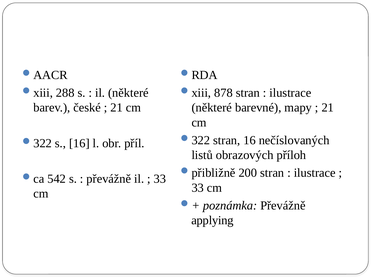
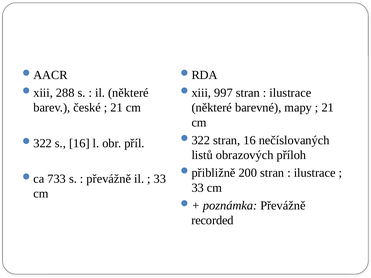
878: 878 -> 997
542: 542 -> 733
applying: applying -> recorded
